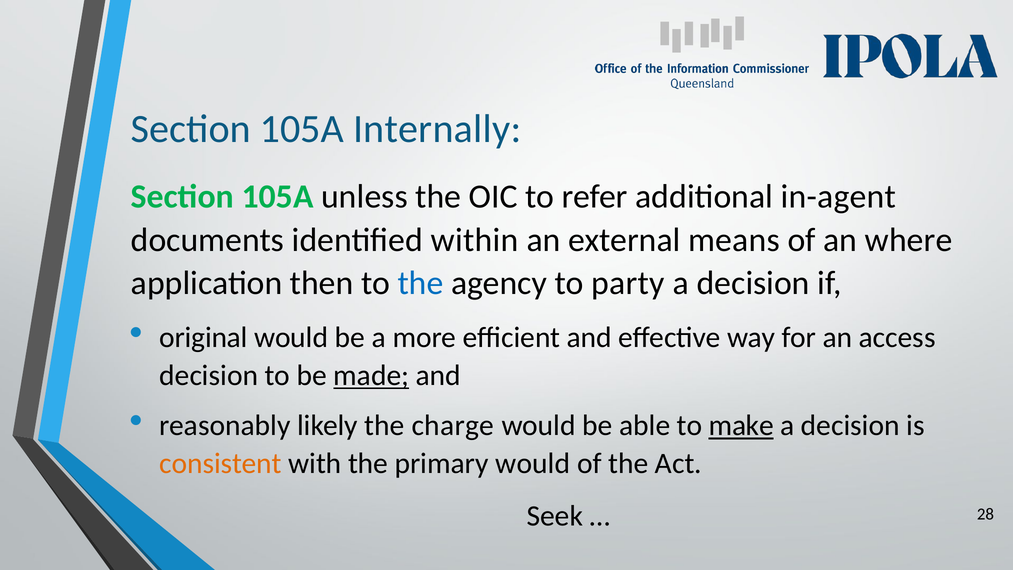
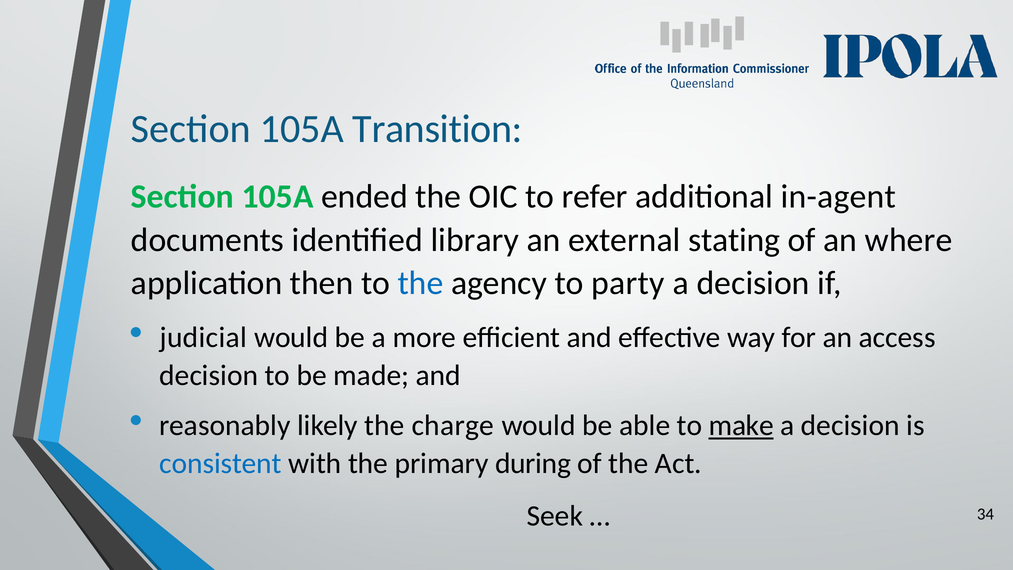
Internally: Internally -> Transition
unless: unless -> ended
within: within -> library
means: means -> stating
original: original -> judicial
made underline: present -> none
consistent colour: orange -> blue
primary would: would -> during
28: 28 -> 34
